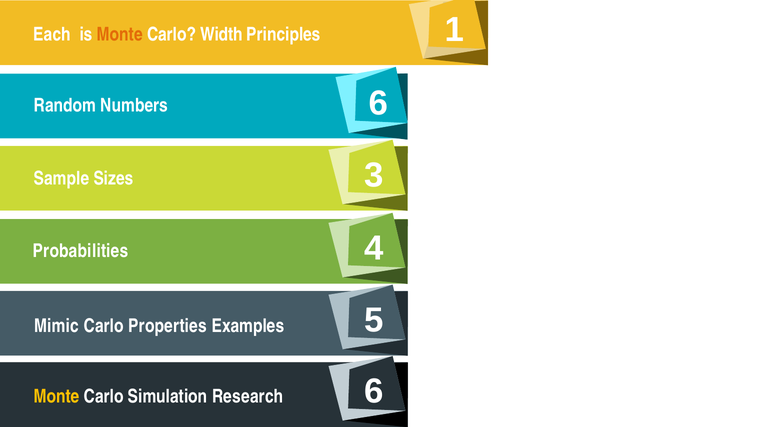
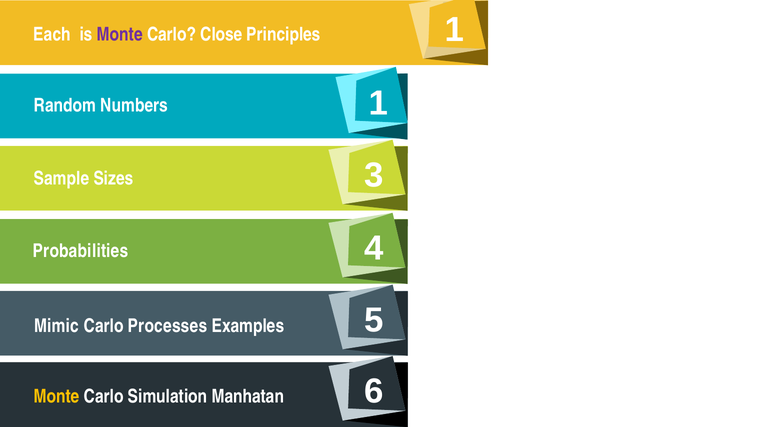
Monte at (120, 35) colour: orange -> purple
Width: Width -> Close
Numbers 6: 6 -> 1
Properties: Properties -> Processes
Research: Research -> Manhatan
